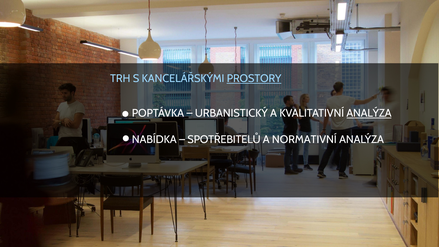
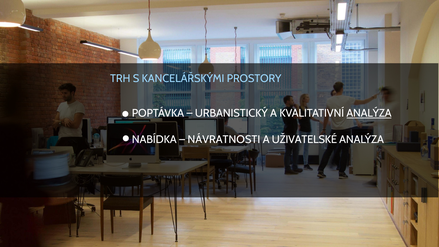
PROSTORY underline: present -> none
SPOTŘEBITELŮ: SPOTŘEBITELŮ -> NÁVRATNOSTI
NORMATIVNÍ: NORMATIVNÍ -> UŽIVATELSKÉ
